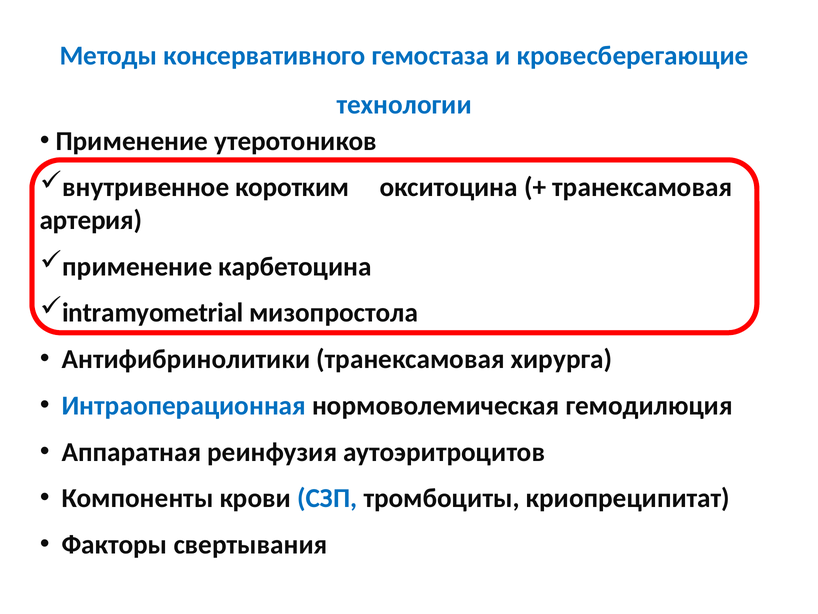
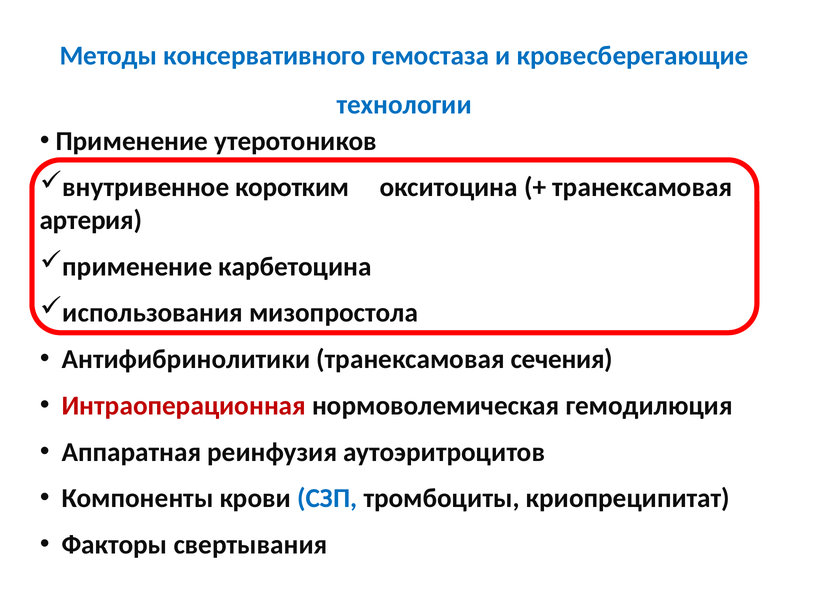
intramyometrial: intramyometrial -> использования
хирурга: хирурга -> сечения
Интраоперационная colour: blue -> red
